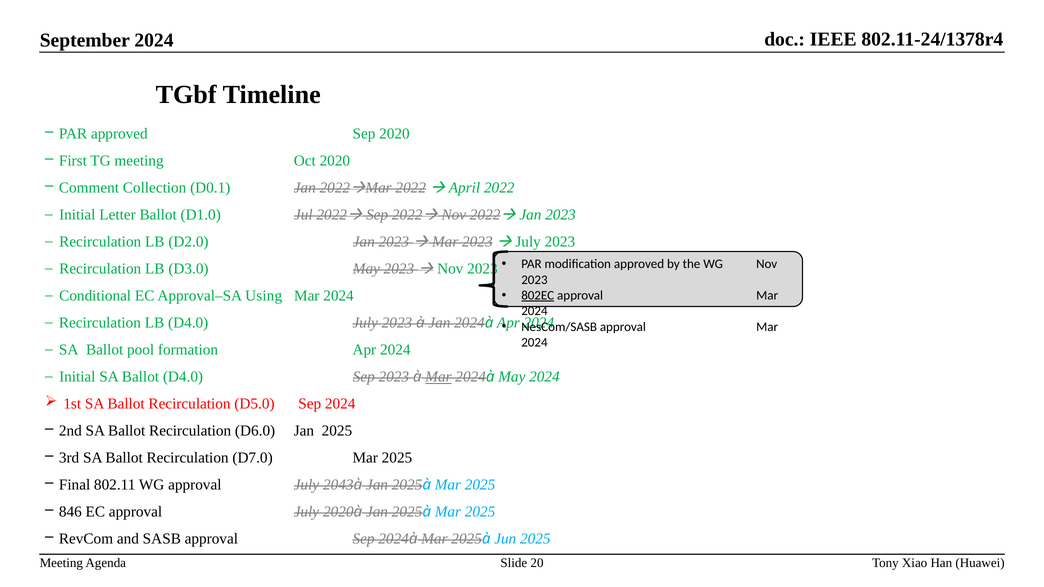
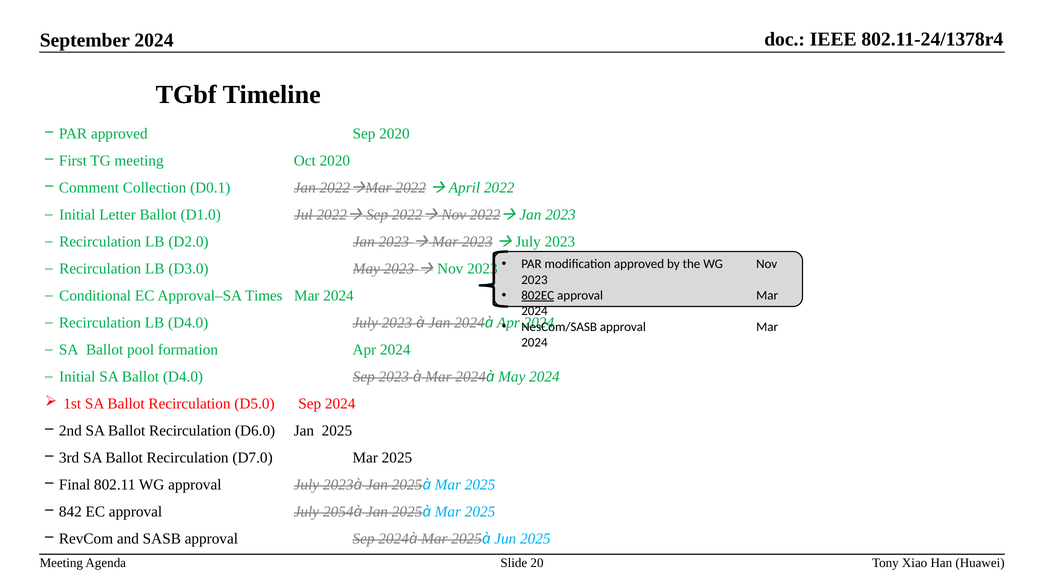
Using: Using -> Times
Mar at (438, 377) underline: present -> none
approval July 2043: 2043 -> 2023
846: 846 -> 842
July 2020: 2020 -> 2054
